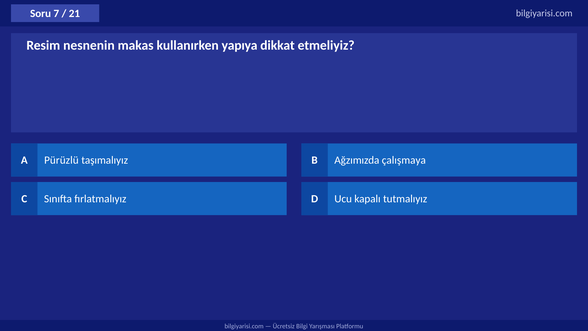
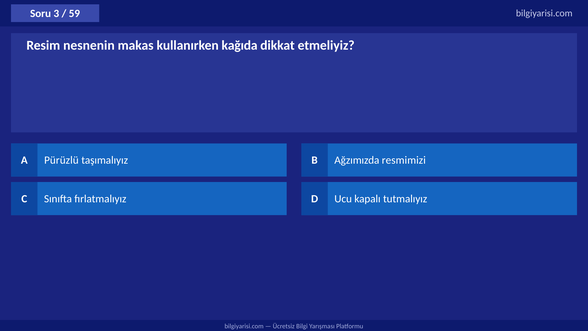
7: 7 -> 3
21: 21 -> 59
yapıya: yapıya -> kağıda
çalışmaya: çalışmaya -> resmimizi
